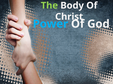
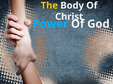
The colour: light green -> yellow
